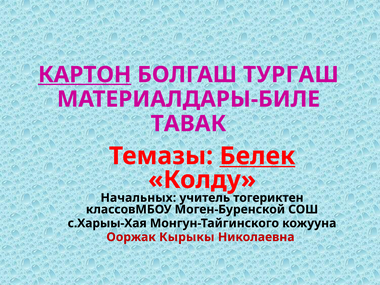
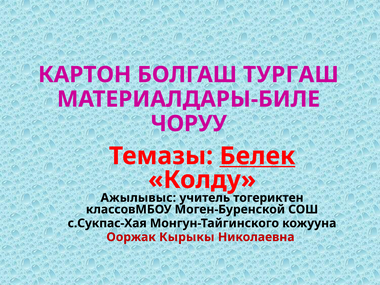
КАРТОН underline: present -> none
ТАВАК: ТАВАК -> ЧОРУУ
Начальных: Начальных -> Ажылывыс
с.Харыы-Хая: с.Харыы-Хая -> с.Сукпас-Хая
